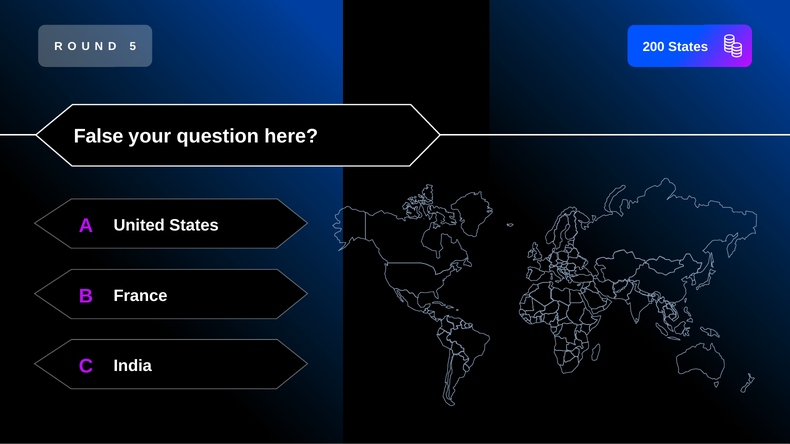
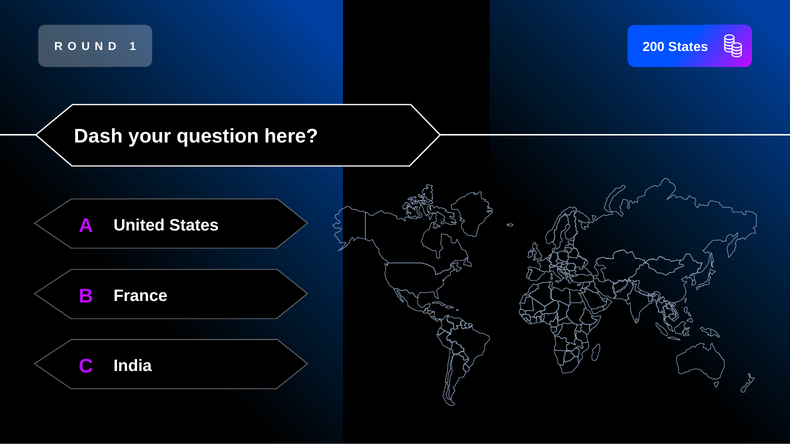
5: 5 -> 1
False: False -> Dash
